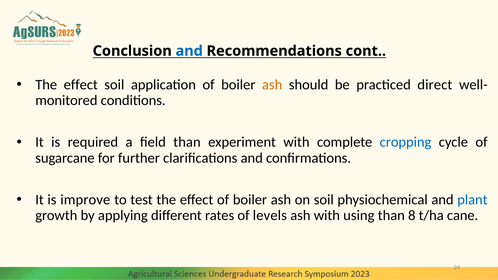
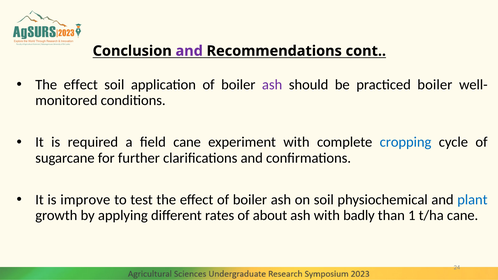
and at (189, 51) colour: blue -> purple
ash at (272, 85) colour: orange -> purple
practiced direct: direct -> boiler
field than: than -> cane
levels: levels -> about
using: using -> badly
8: 8 -> 1
